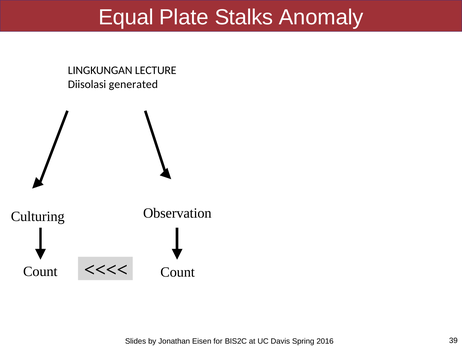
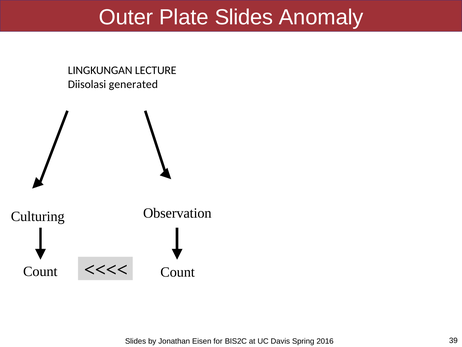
Equal: Equal -> Outer
Plate Stalks: Stalks -> Slides
